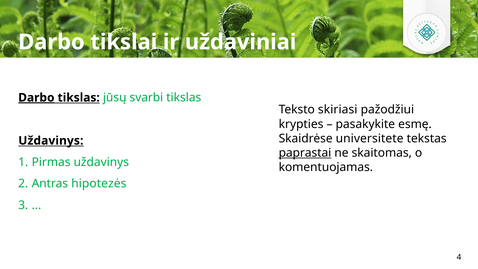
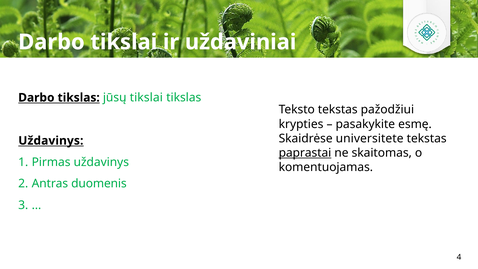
Darbo at (36, 98) underline: present -> none
jūsų svarbi: svarbi -> tikslai
Teksto skiriasi: skiriasi -> tekstas
hipotezės: hipotezės -> duomenis
